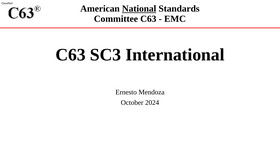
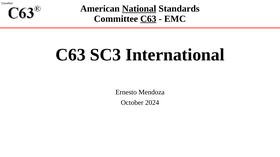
C63 at (148, 19) underline: none -> present
